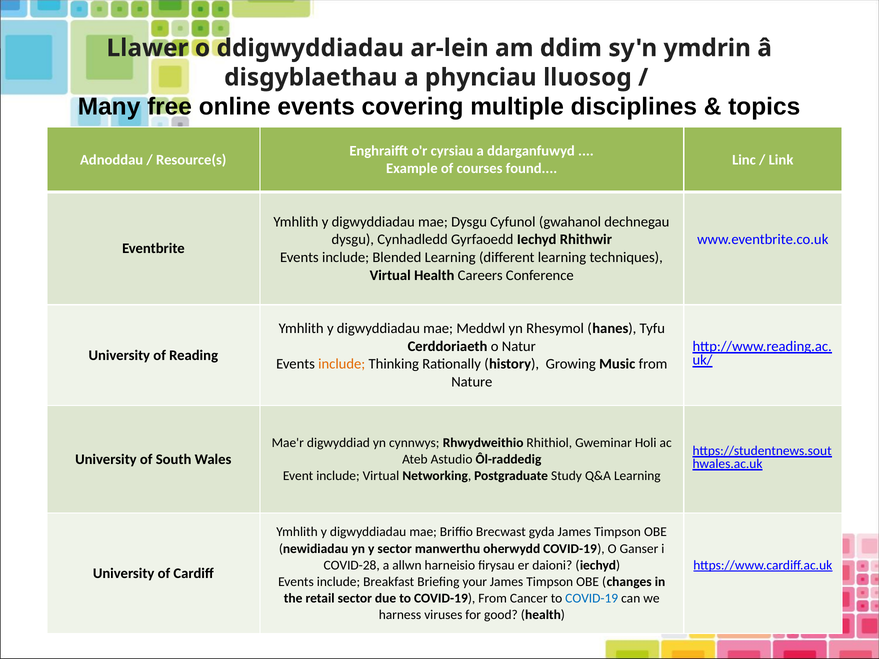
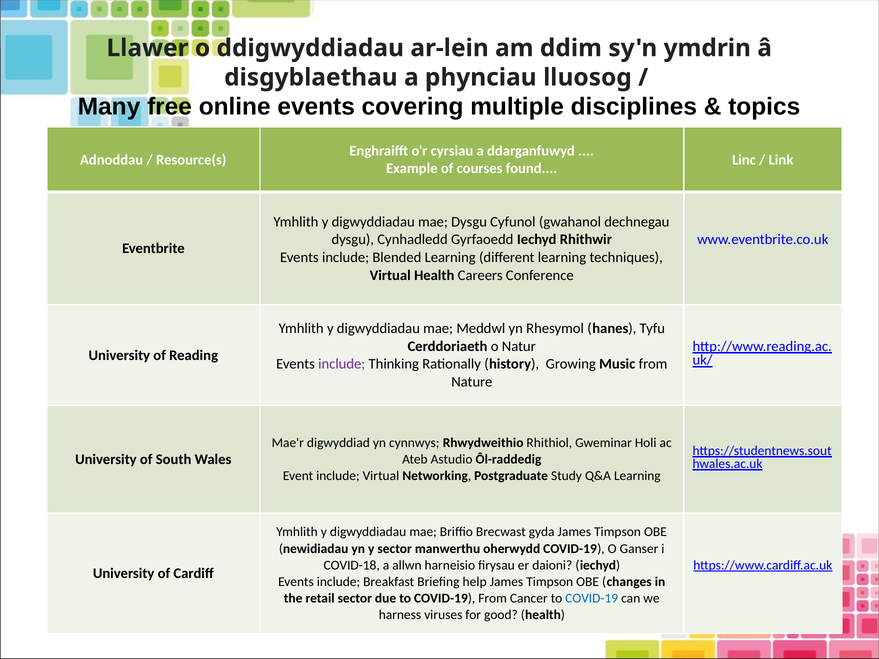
include at (342, 364) colour: orange -> purple
COVID-28: COVID-28 -> COVID-18
your: your -> help
